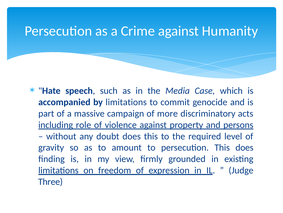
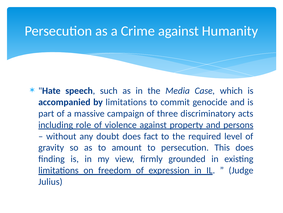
more: more -> three
does this: this -> fact
Three: Three -> Julius
